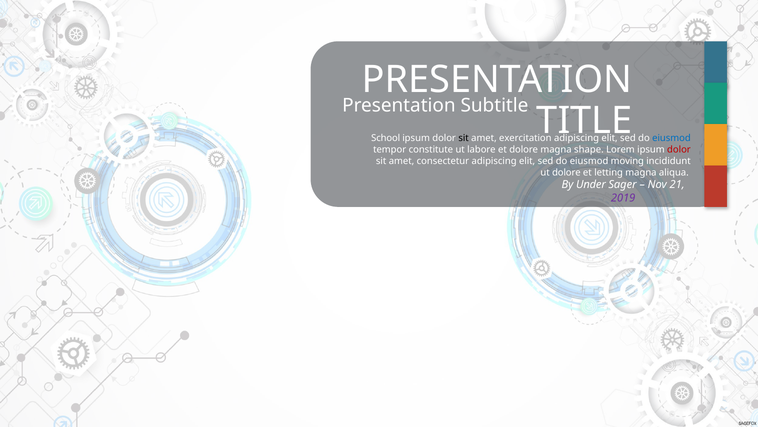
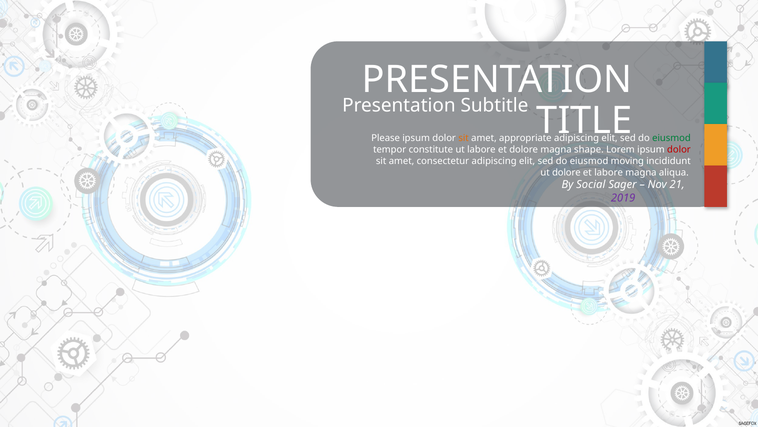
School: School -> Please
sit at (464, 138) colour: black -> orange
exercitation: exercitation -> appropriate
eiusmod at (671, 138) colour: blue -> green
et letting: letting -> labore
Under: Under -> Social
